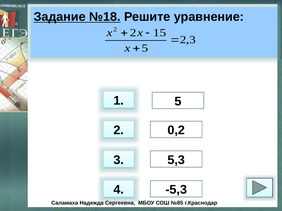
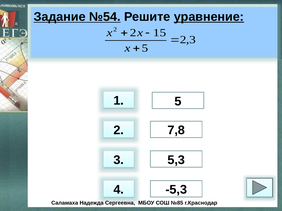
№18: №18 -> №54
уравнение underline: none -> present
0,2: 0,2 -> 7,8
